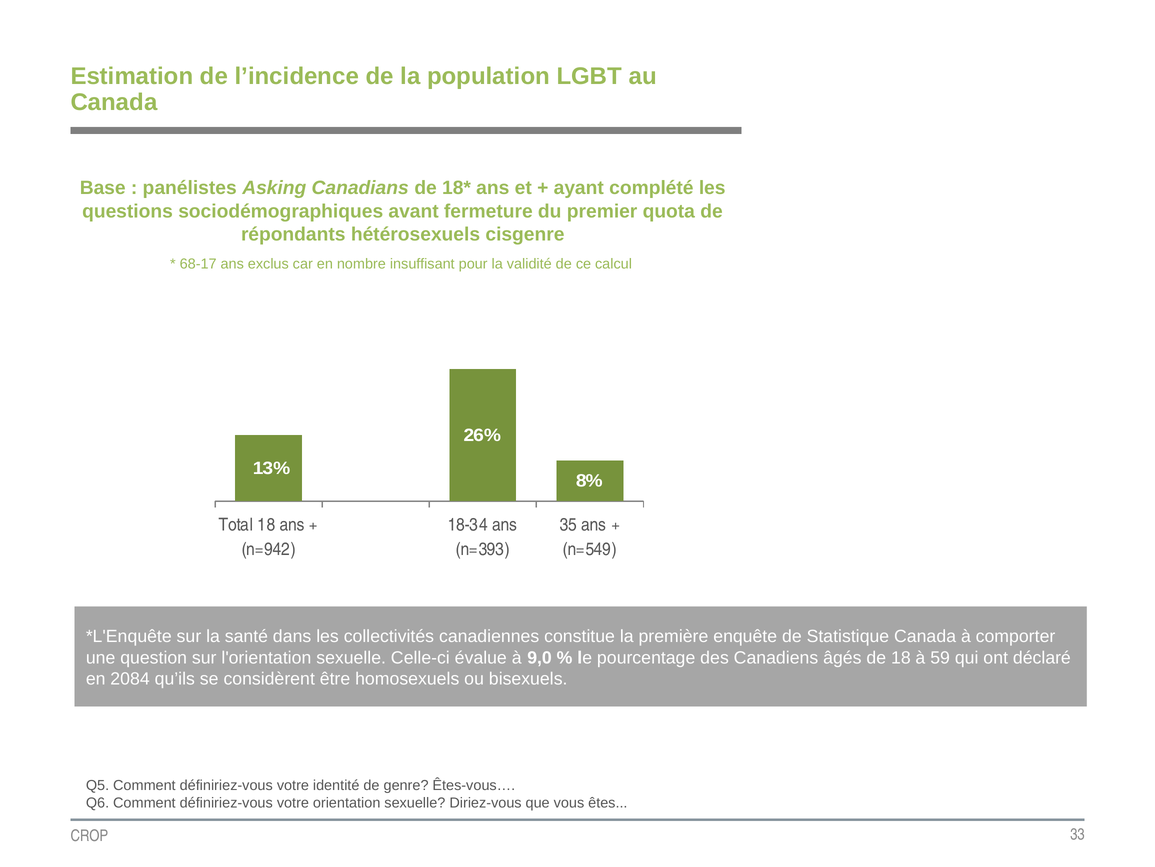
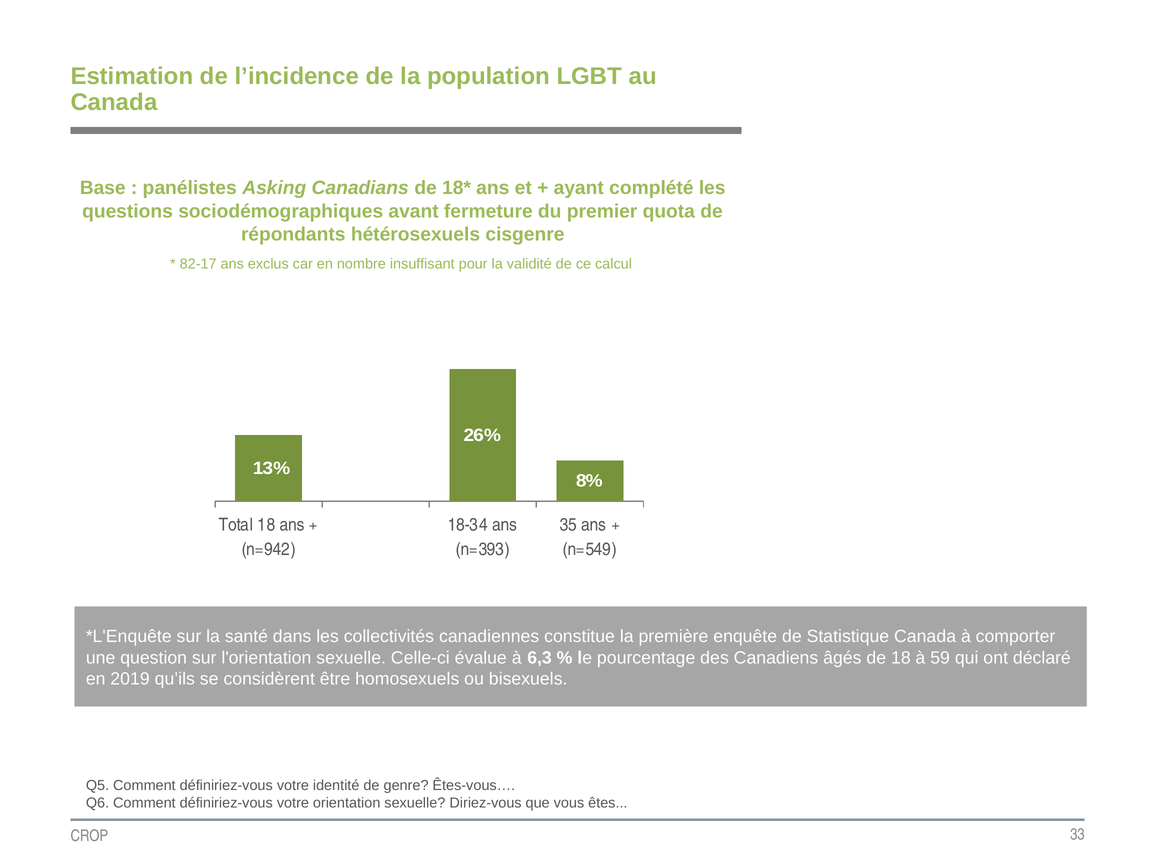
68-17: 68-17 -> 82-17
9,0: 9,0 -> 6,3
2084: 2084 -> 2019
